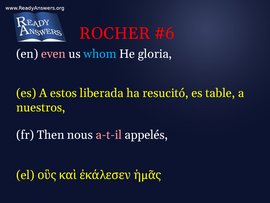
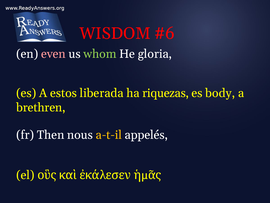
ROCHER: ROCHER -> WISDOM
whom colour: light blue -> light green
resucitó: resucitó -> riquezas
table: table -> body
nuestros: nuestros -> brethren
a-t-il colour: pink -> yellow
